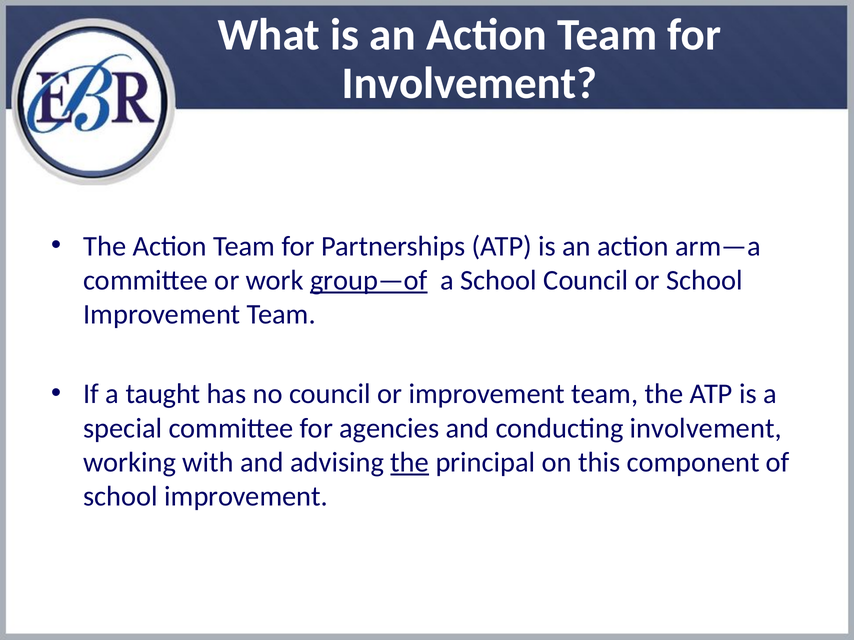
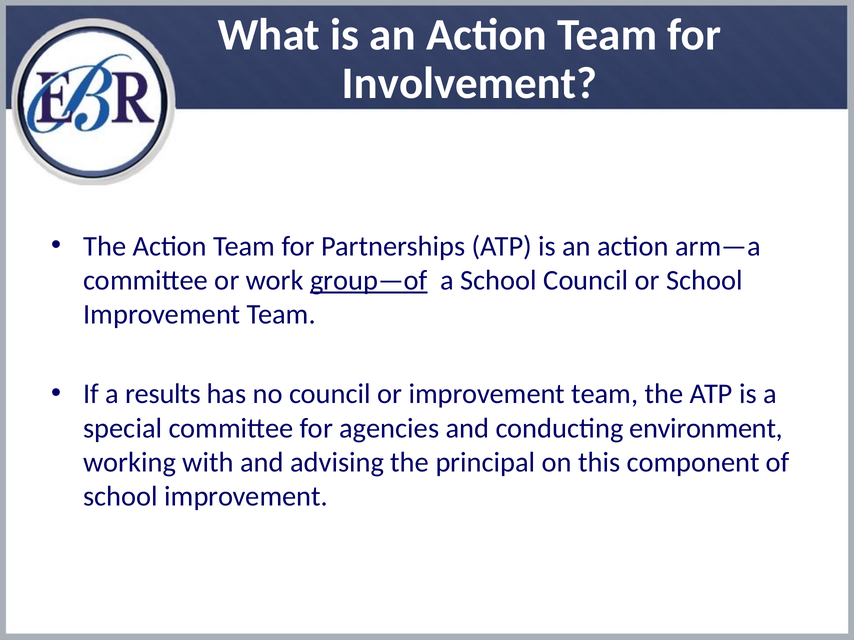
taught: taught -> results
conducting involvement: involvement -> environment
the at (410, 463) underline: present -> none
